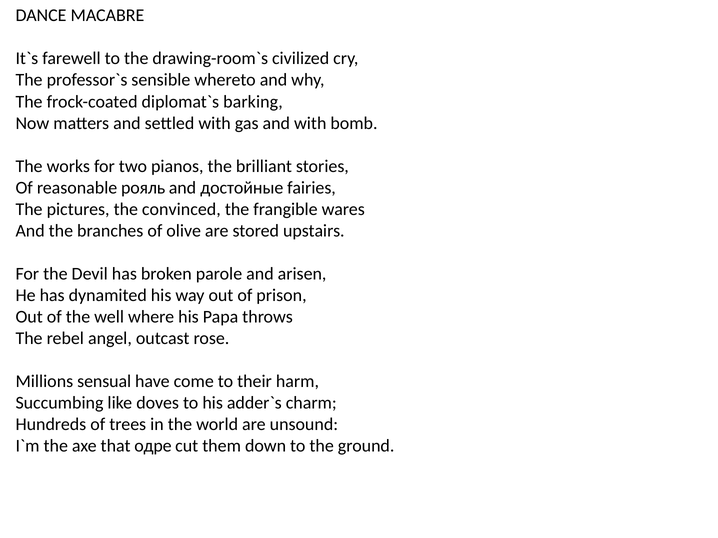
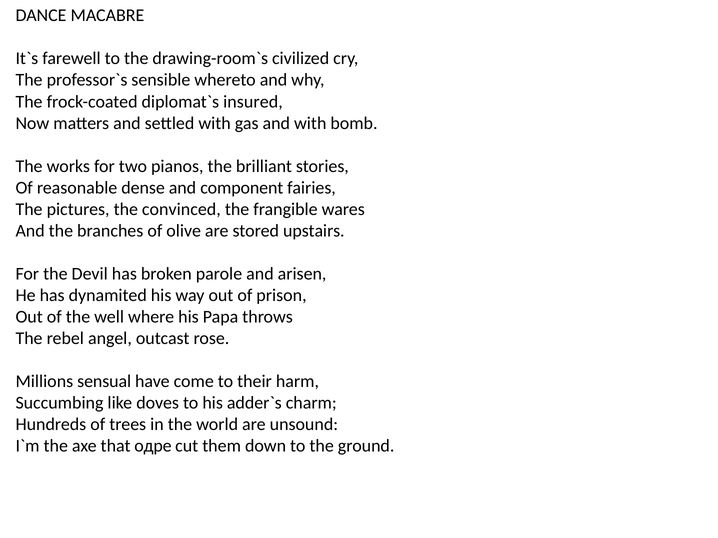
barking: barking -> insured
рояль: рояль -> dense
достойные: достойные -> component
